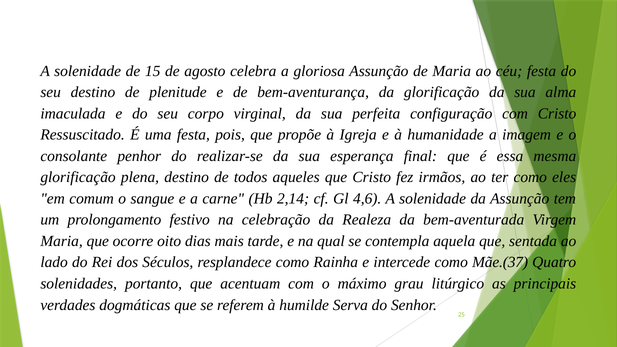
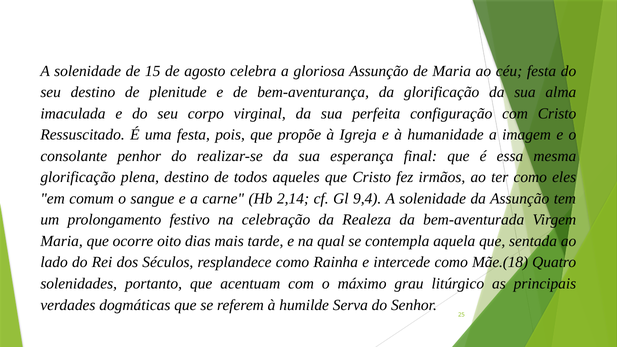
4,6: 4,6 -> 9,4
Mãe.(37: Mãe.(37 -> Mãe.(18
